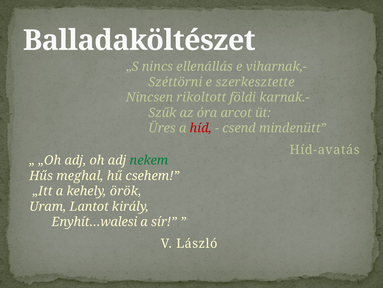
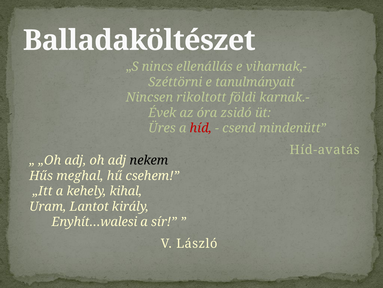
szerkesztette: szerkesztette -> tanulmányait
Szűk: Szűk -> Évek
arcot: arcot -> zsidó
nekem colour: green -> black
örök: örök -> kihal
